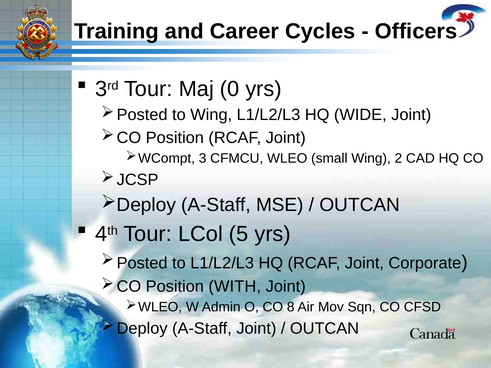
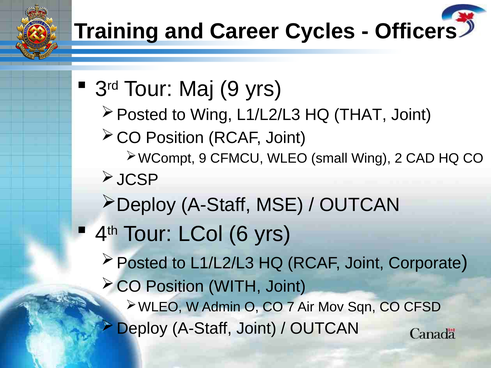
Maj 0: 0 -> 9
WIDE: WIDE -> THAT
3 at (203, 158): 3 -> 9
5: 5 -> 6
8: 8 -> 7
